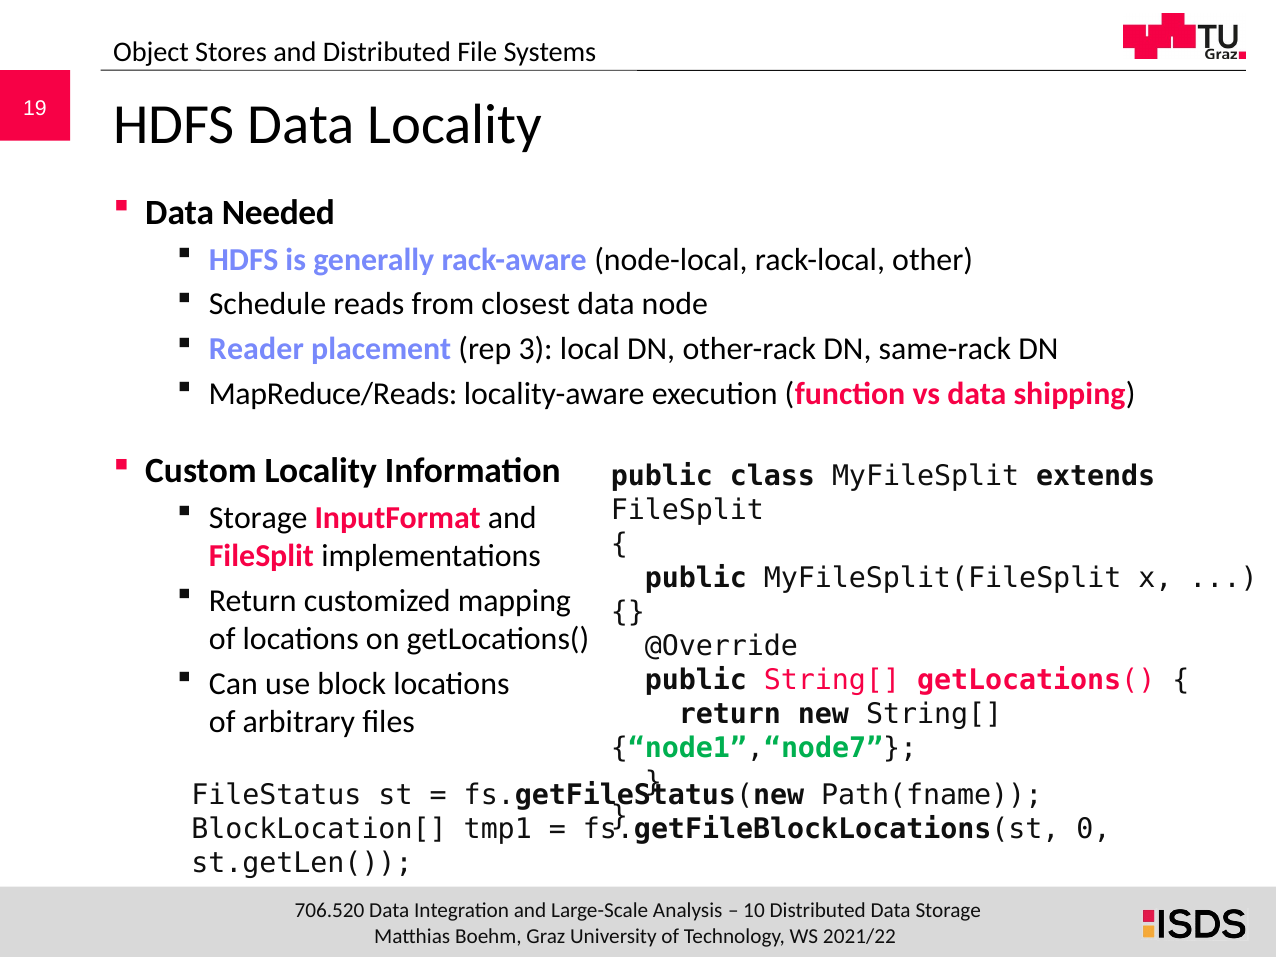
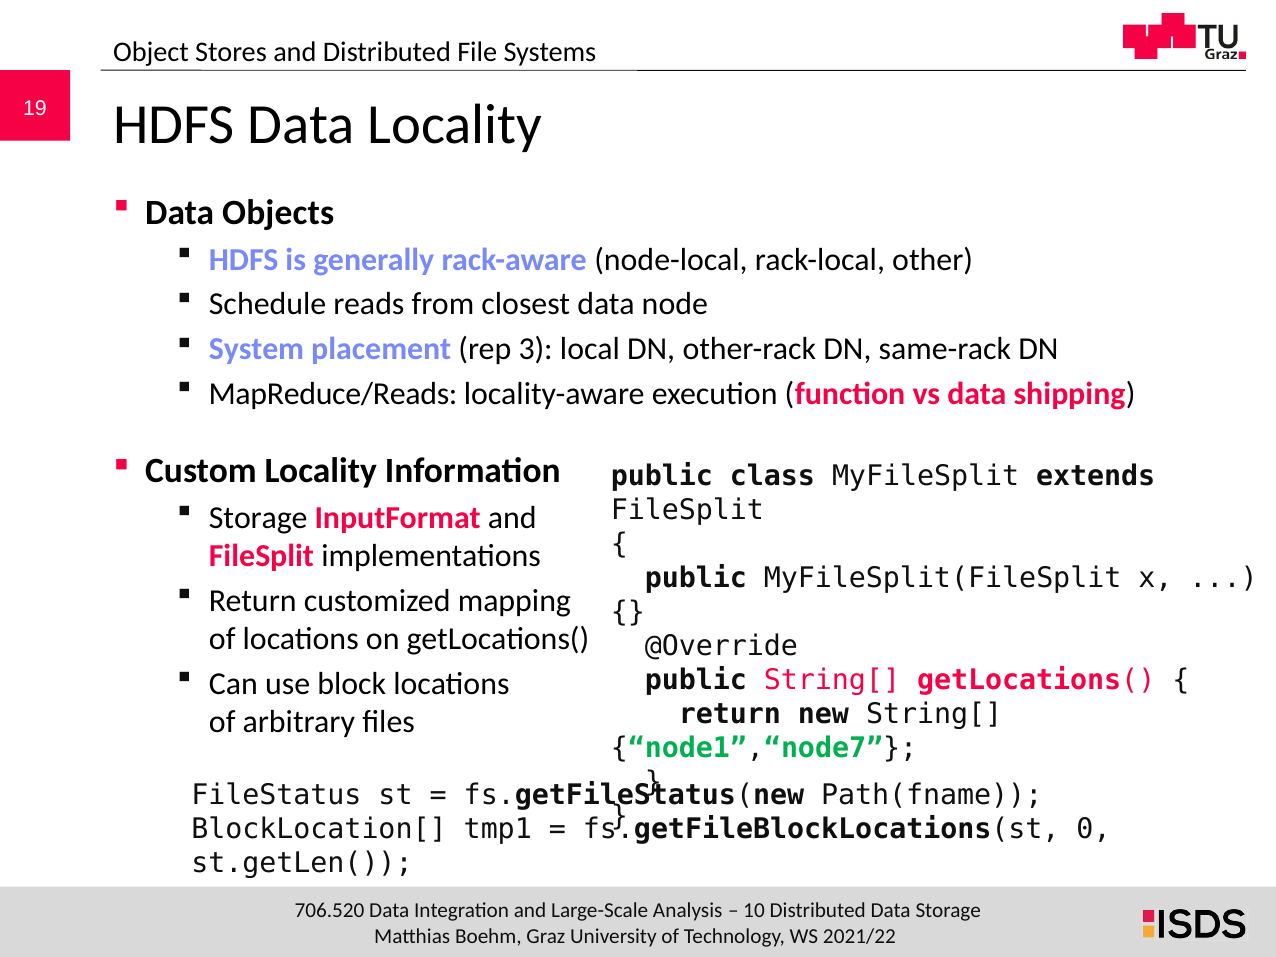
Needed: Needed -> Objects
Reader: Reader -> System
